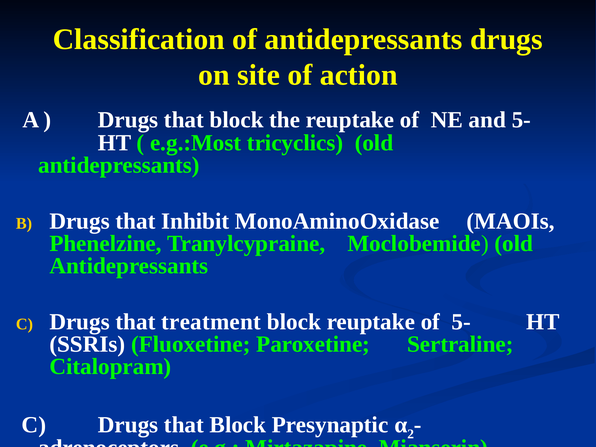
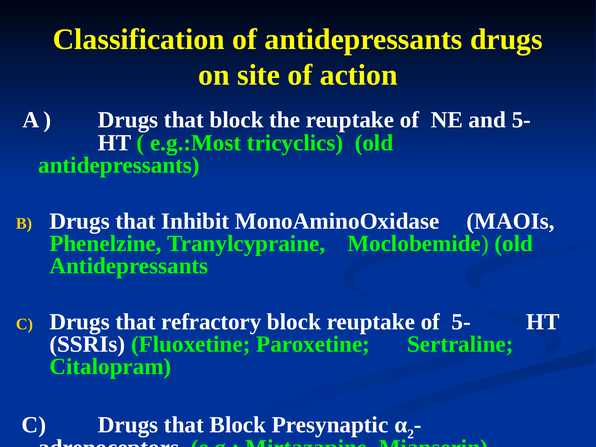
treatment: treatment -> refractory
